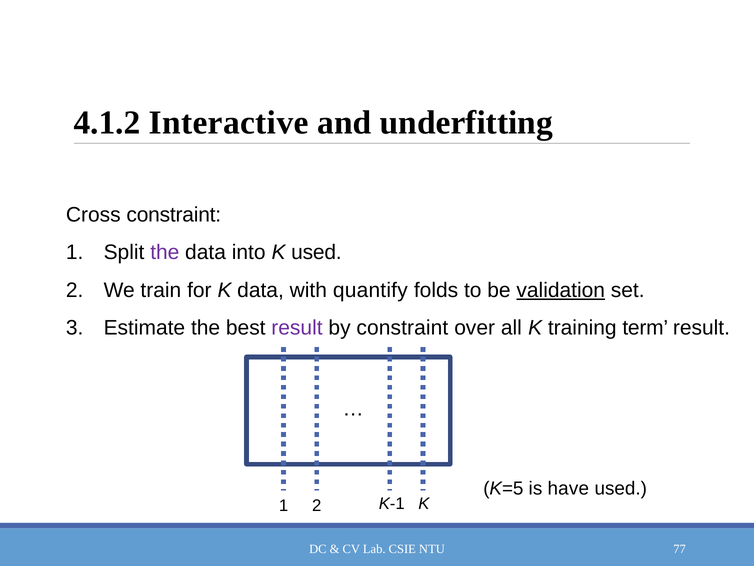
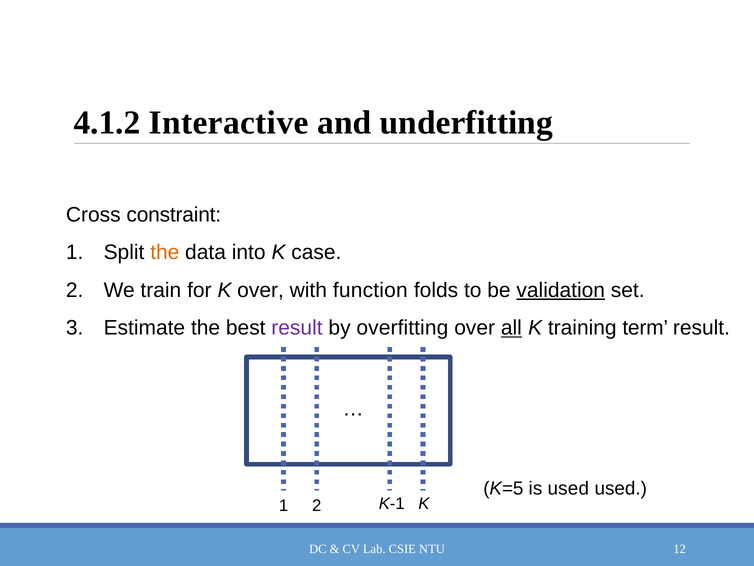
the at (165, 252) colour: purple -> orange
K used: used -> case
K data: data -> over
quantify: quantify -> function
by constraint: constraint -> overfitting
all underline: none -> present
is have: have -> used
77: 77 -> 12
